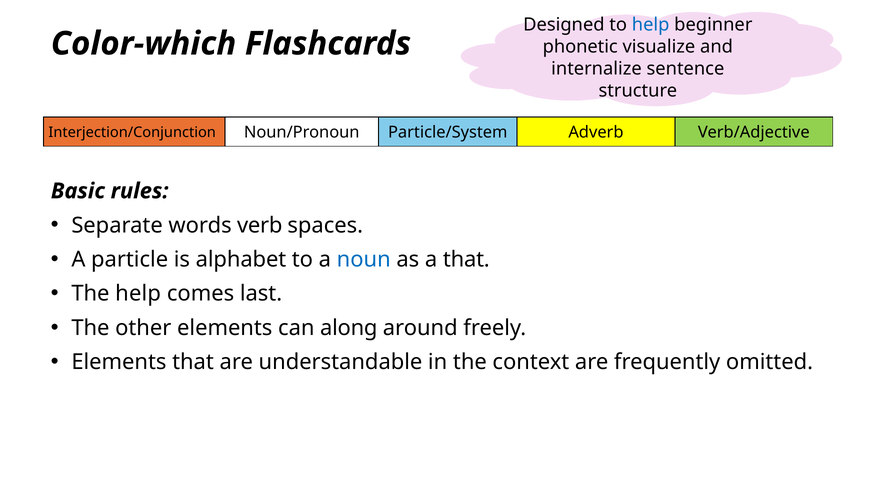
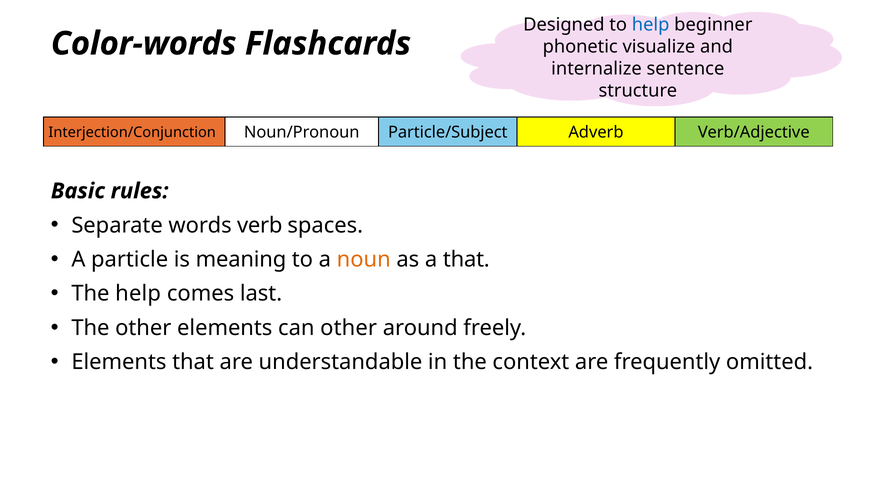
Color-which: Color-which -> Color-words
Particle/System: Particle/System -> Particle/Subject
alphabet: alphabet -> meaning
noun colour: blue -> orange
can along: along -> other
